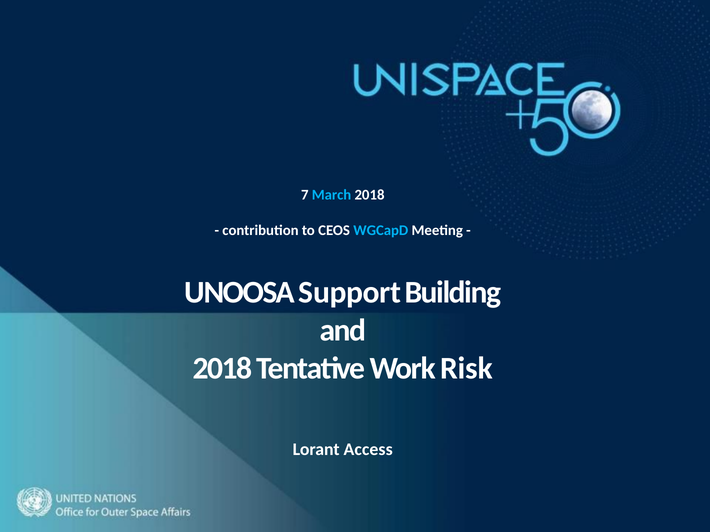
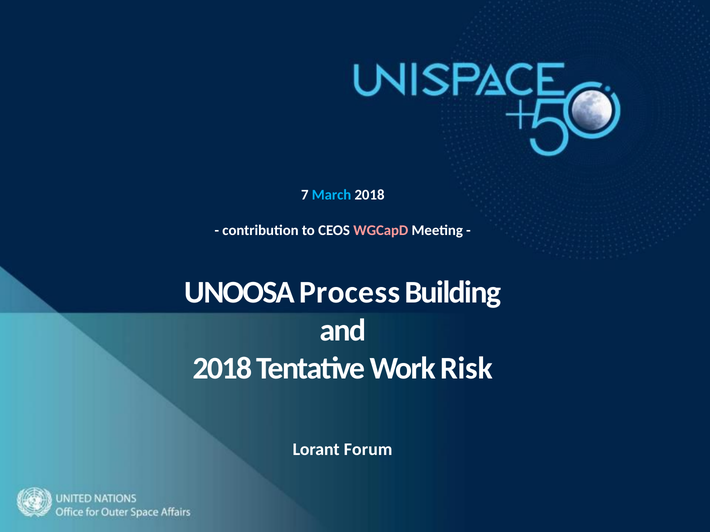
WGCapD colour: light blue -> pink
Support: Support -> Process
Access: Access -> Forum
